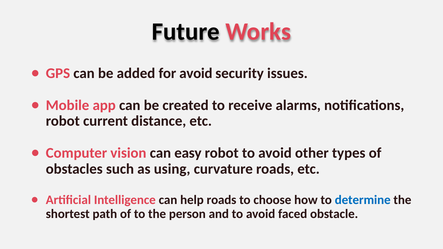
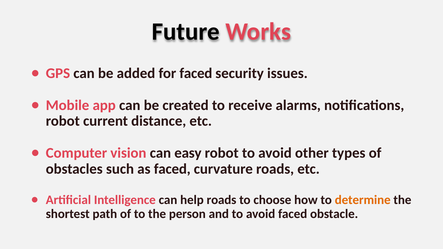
for avoid: avoid -> faced
as using: using -> faced
determine colour: blue -> orange
